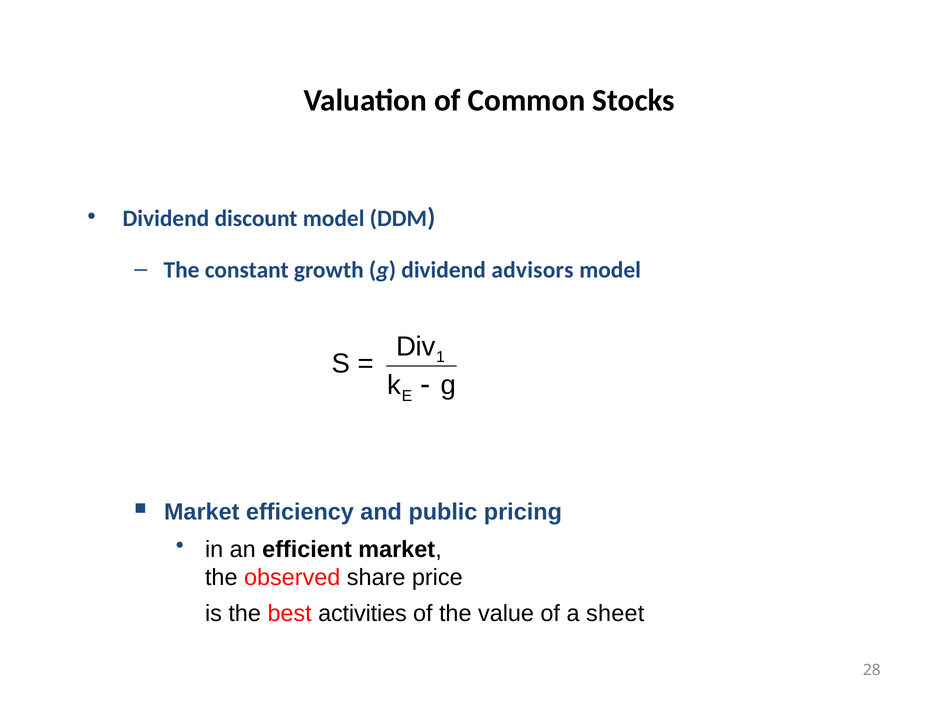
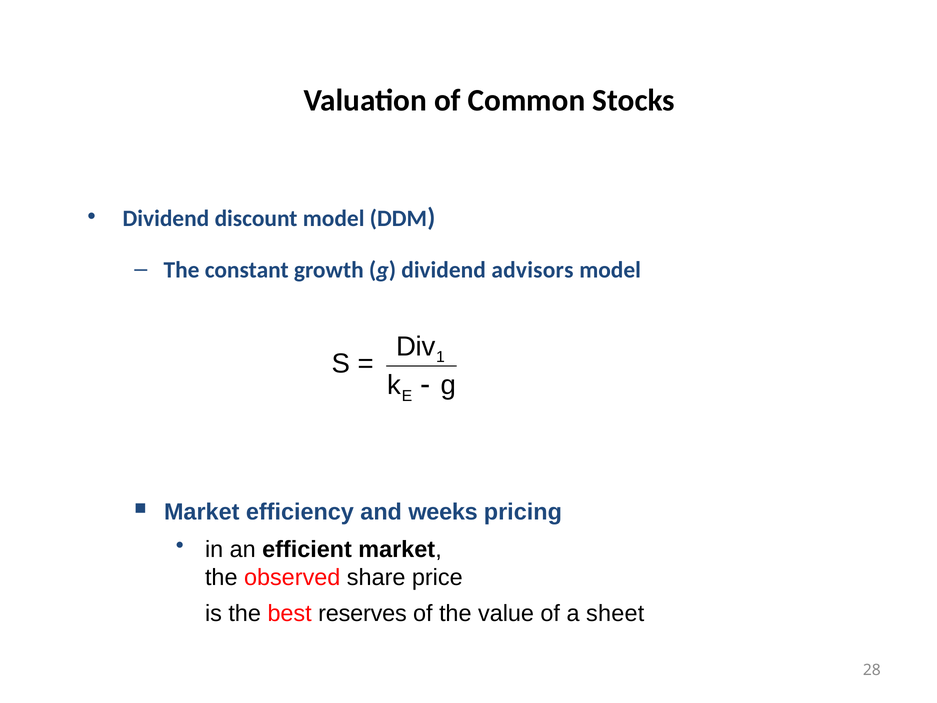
public: public -> weeks
activities: activities -> reserves
